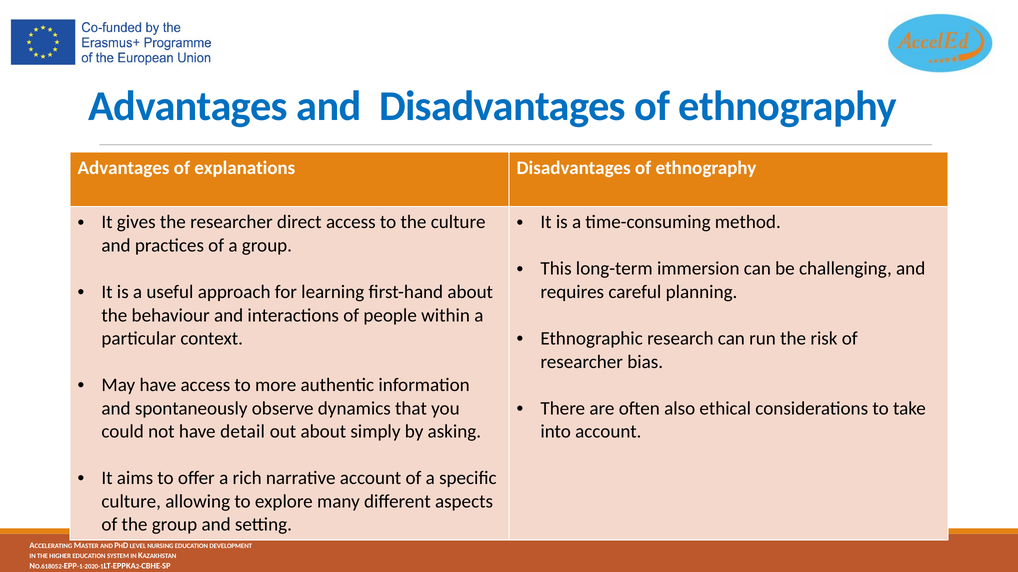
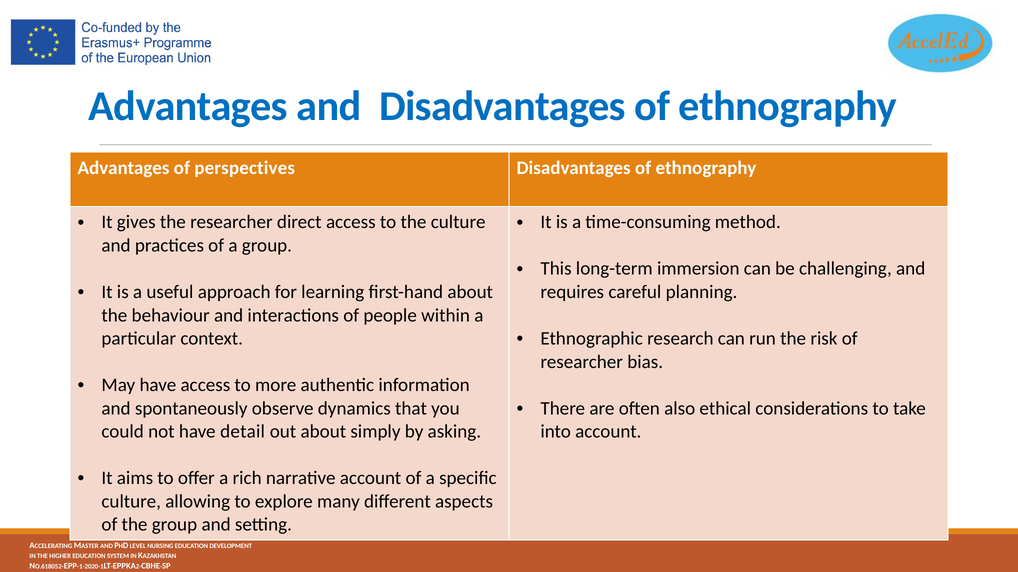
explanations: explanations -> perspectives
